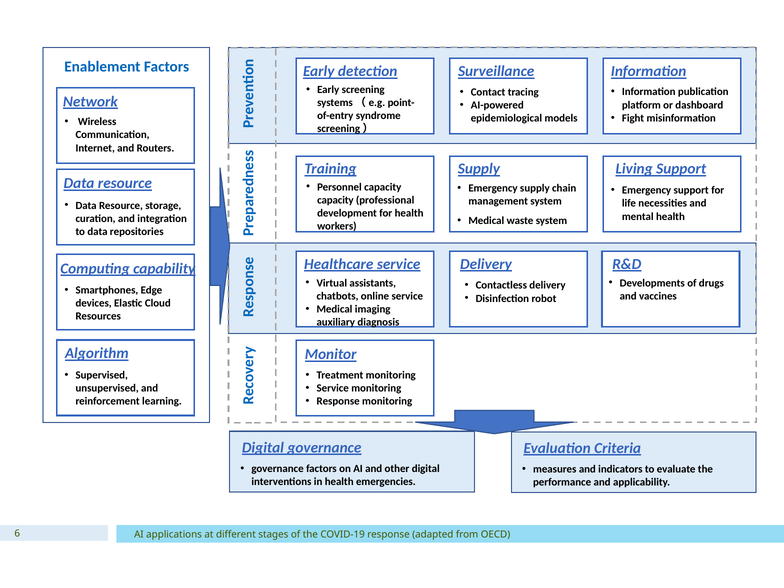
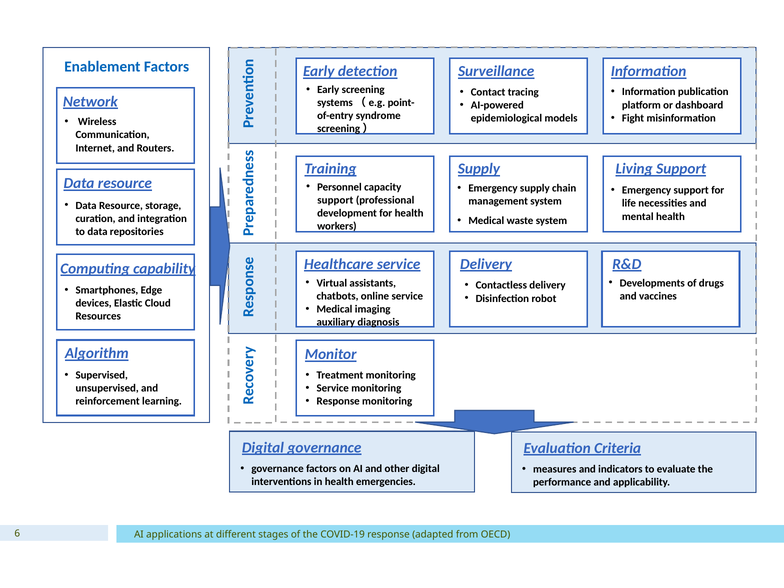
capacity at (335, 200): capacity -> support
